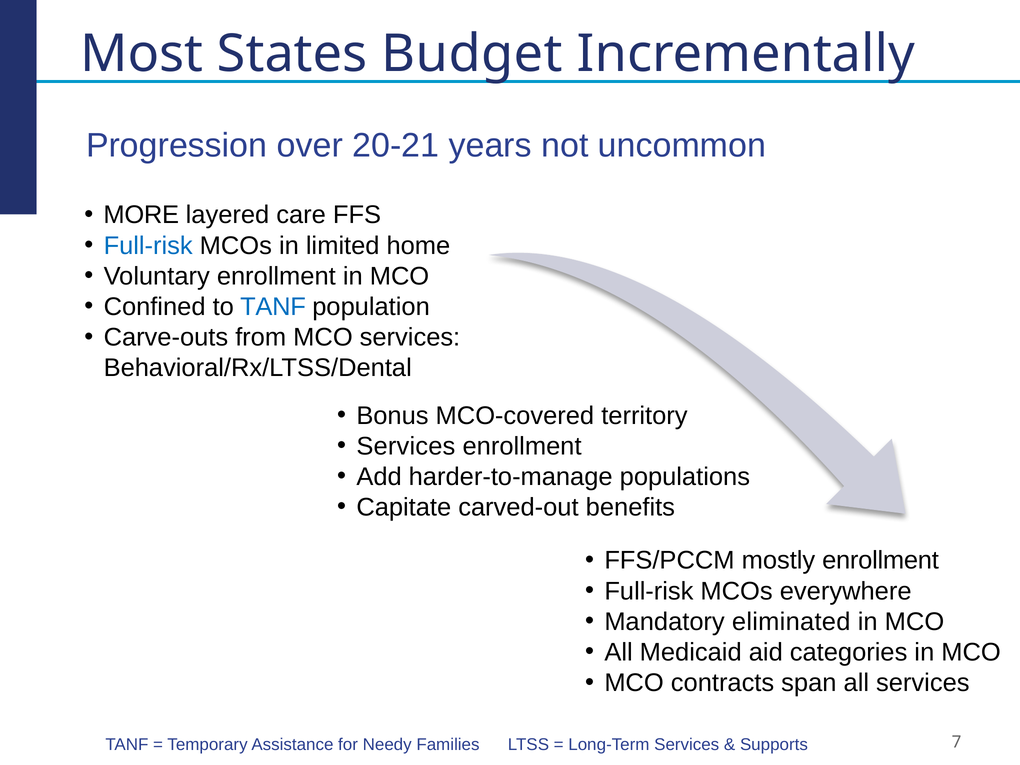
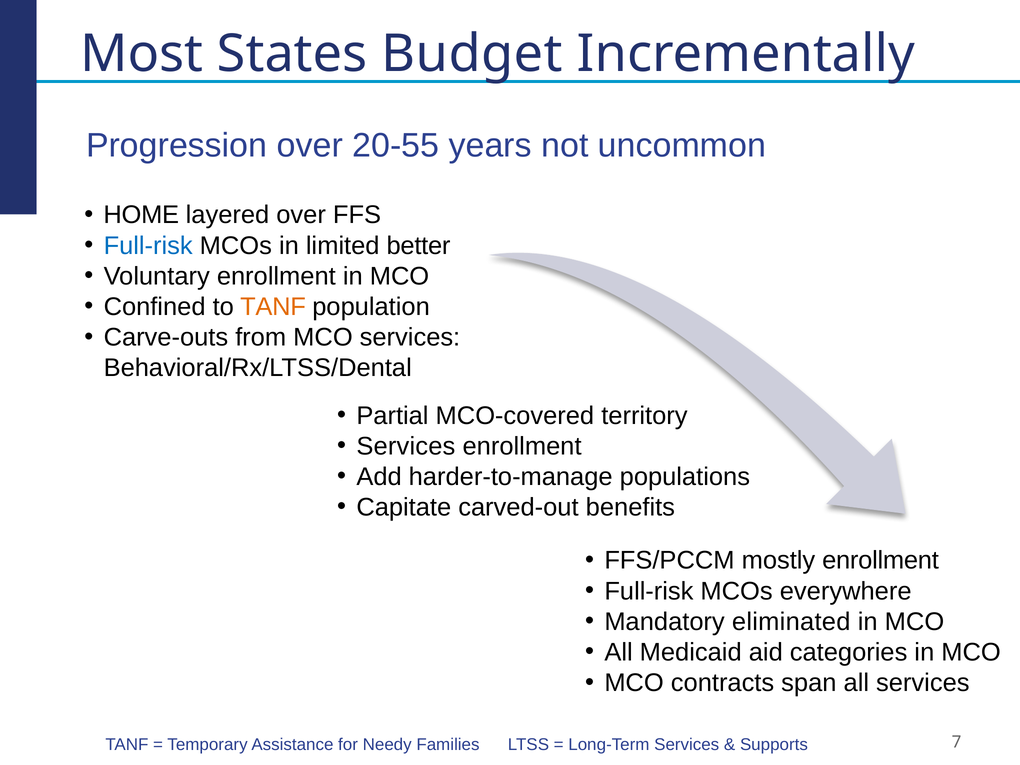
20-21: 20-21 -> 20-55
MORE: MORE -> HOME
layered care: care -> over
home: home -> better
TANF at (273, 307) colour: blue -> orange
Bonus: Bonus -> Partial
